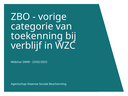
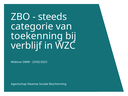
vorige: vorige -> steeds
